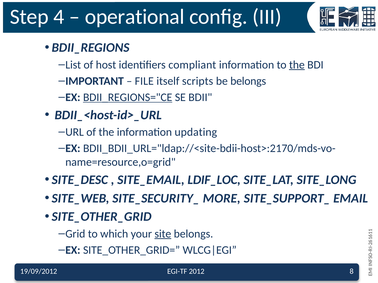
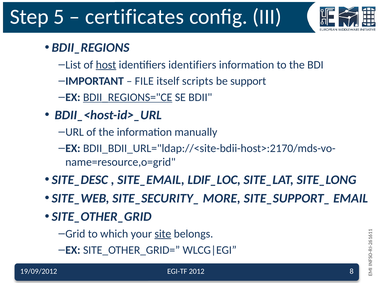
4: 4 -> 5
operational: operational -> certificates
host underline: none -> present
identifiers compliant: compliant -> identifiers
the at (297, 65) underline: present -> none
be belongs: belongs -> support
updating: updating -> manually
